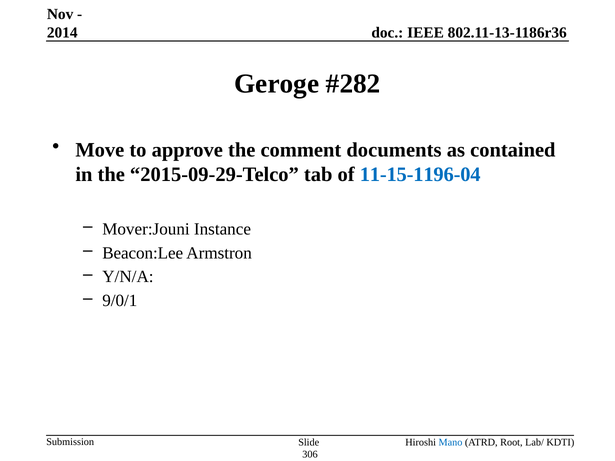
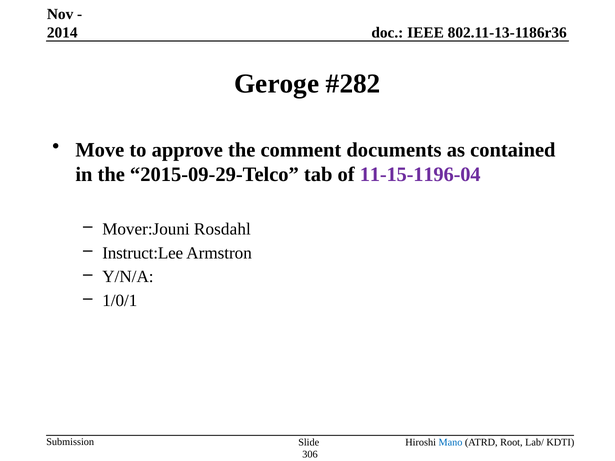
11-15-1196-04 colour: blue -> purple
Instance: Instance -> Rosdahl
Beacon:Lee: Beacon:Lee -> Instruct:Lee
9/0/1: 9/0/1 -> 1/0/1
